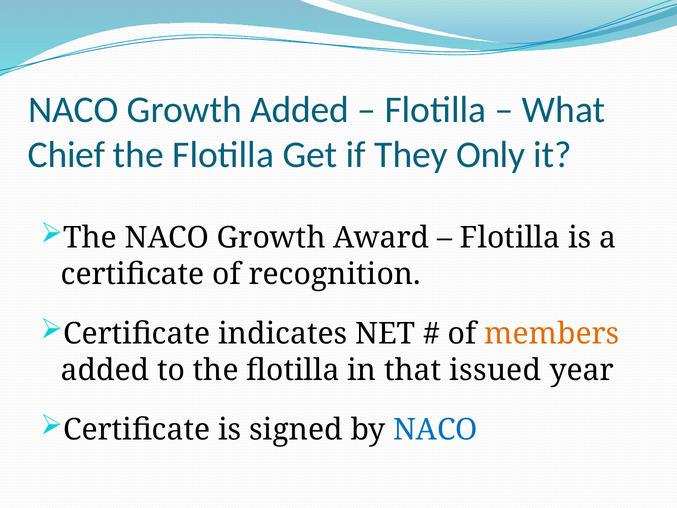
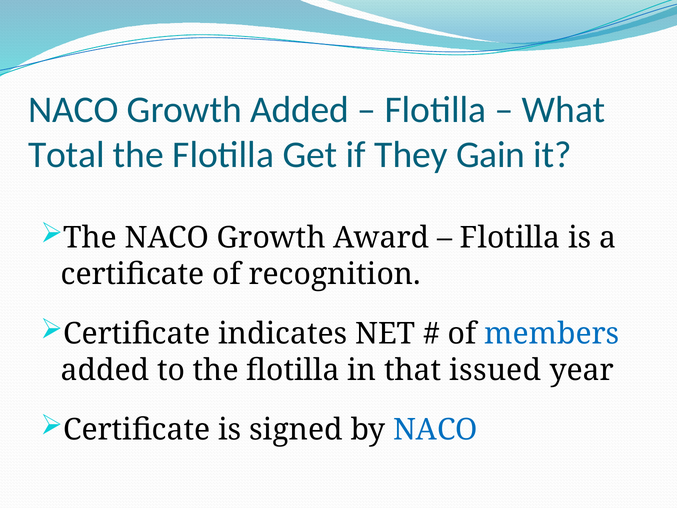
Chief: Chief -> Total
Only: Only -> Gain
members colour: orange -> blue
